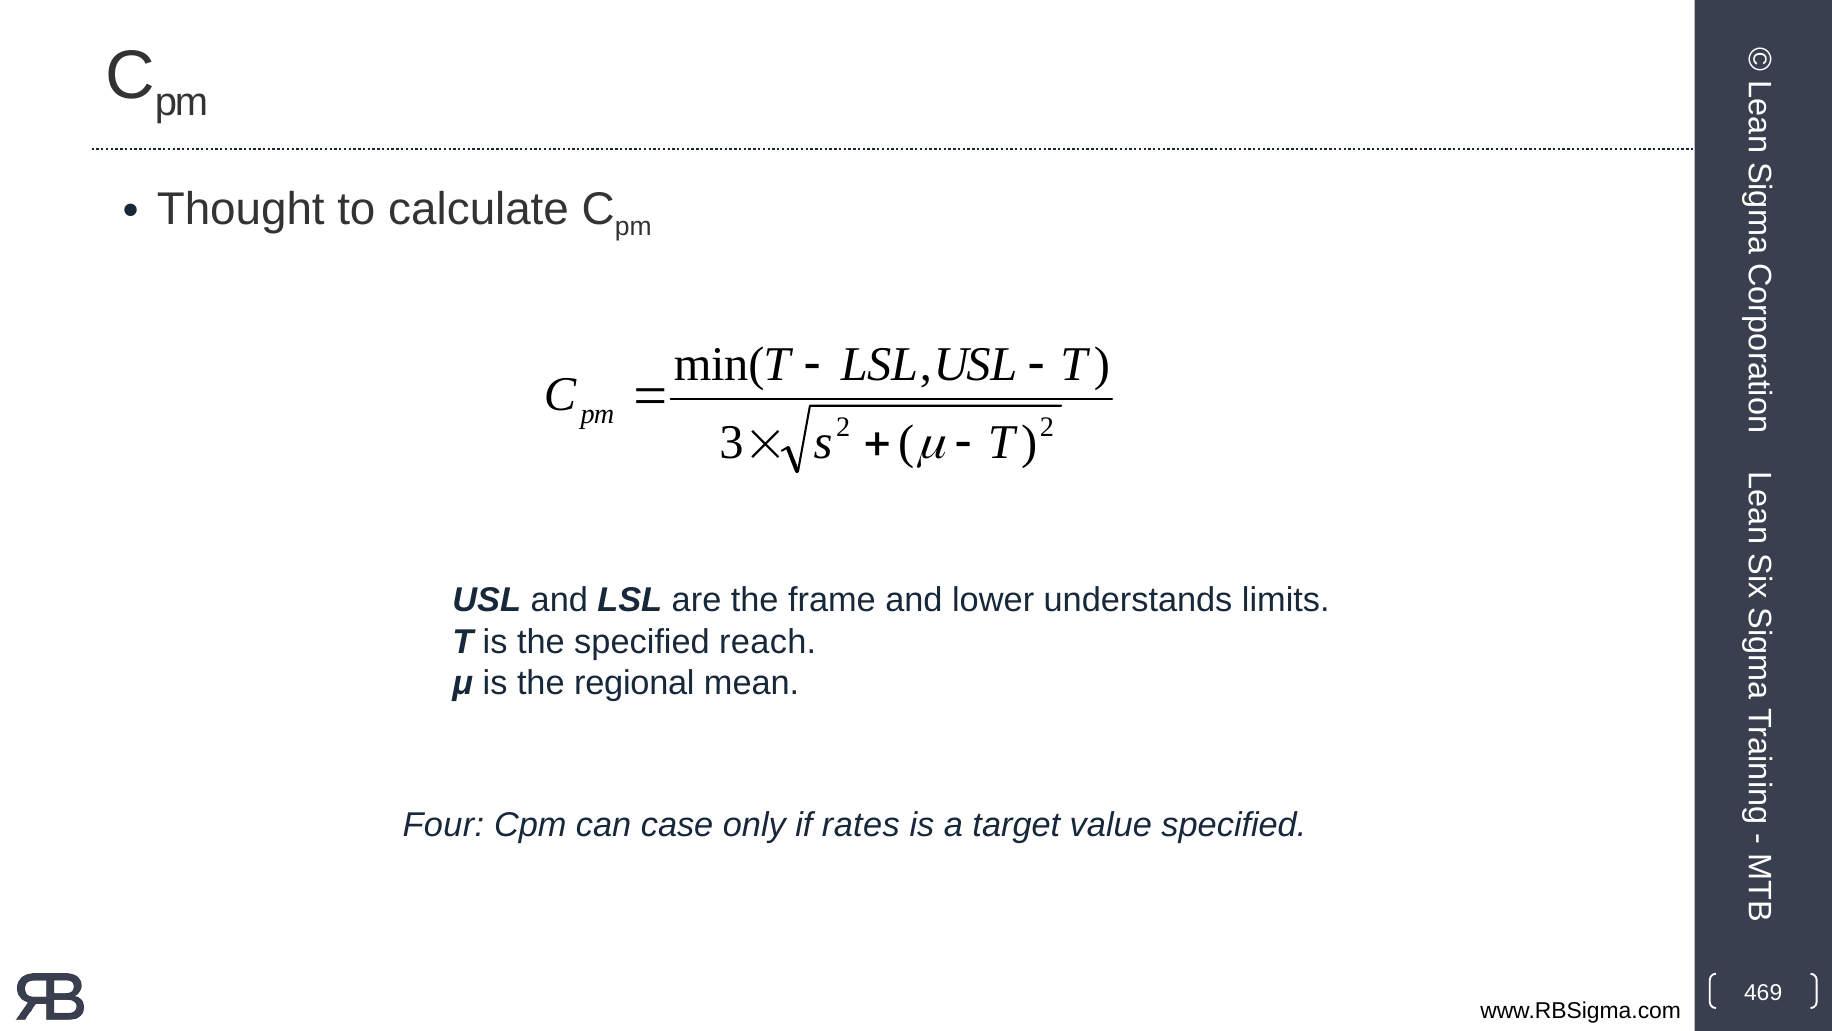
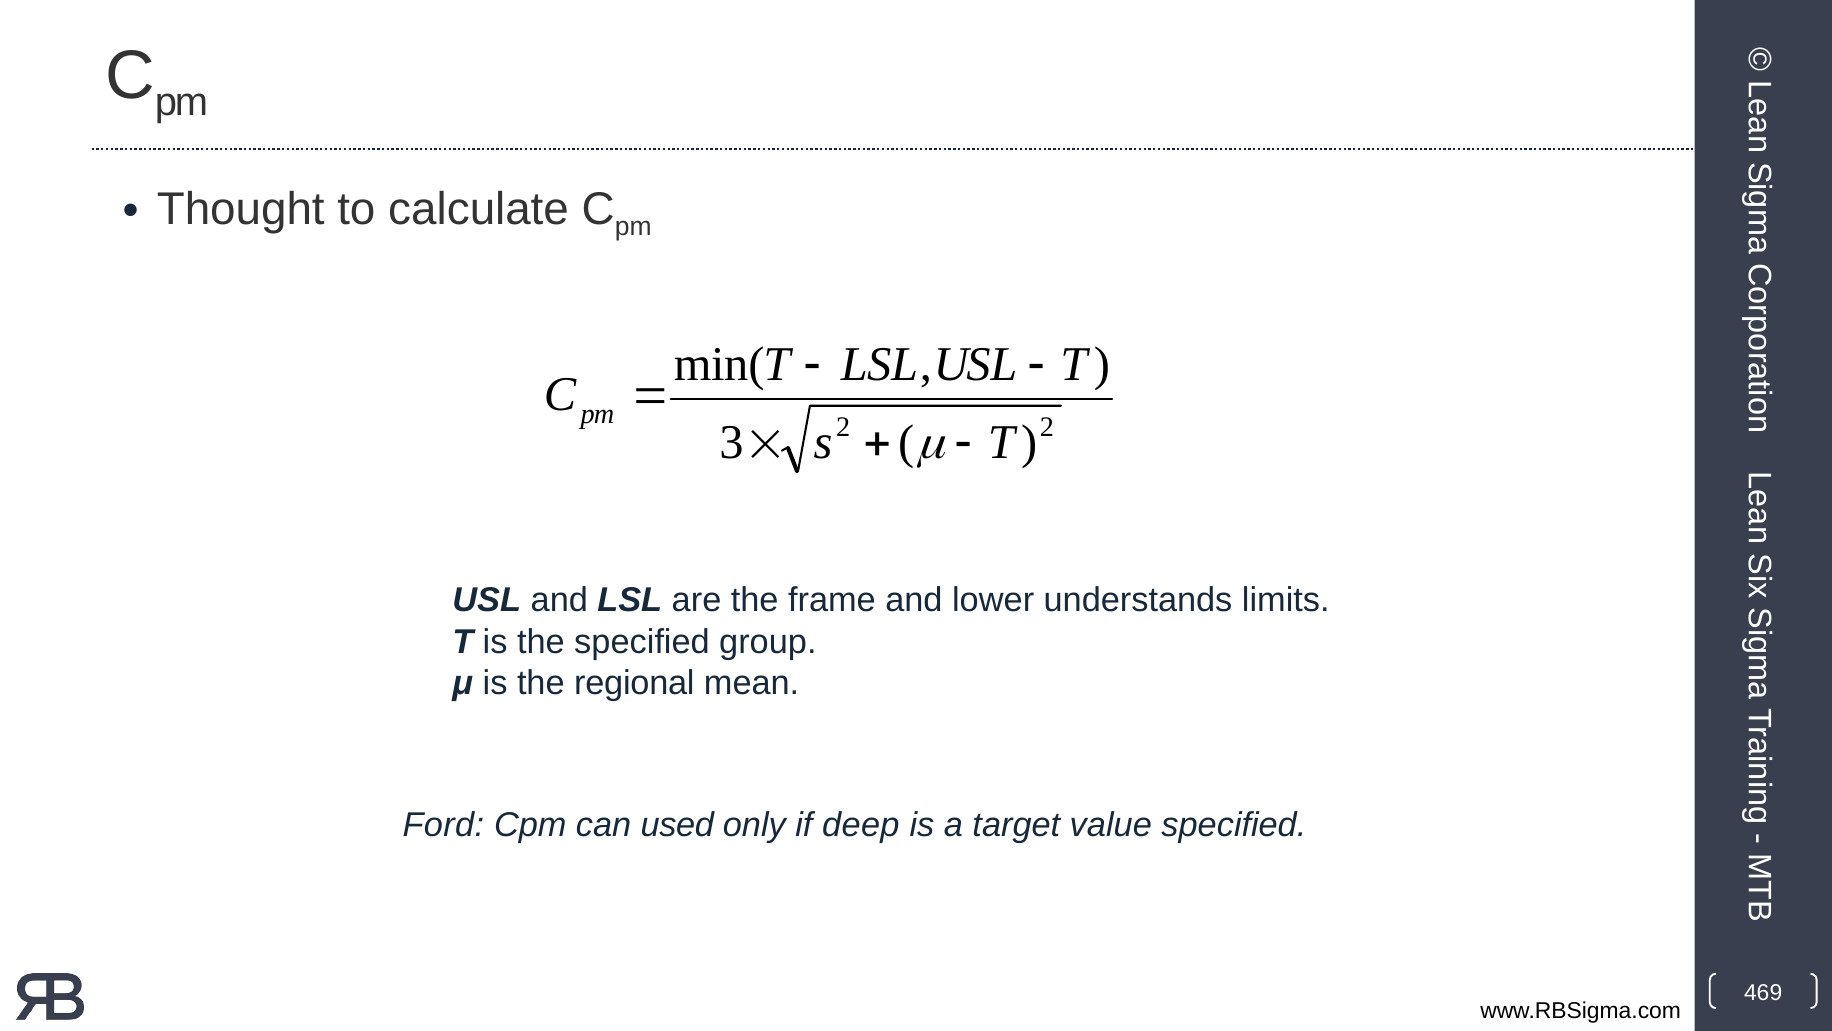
reach: reach -> group
Four: Four -> Ford
case: case -> used
rates: rates -> deep
